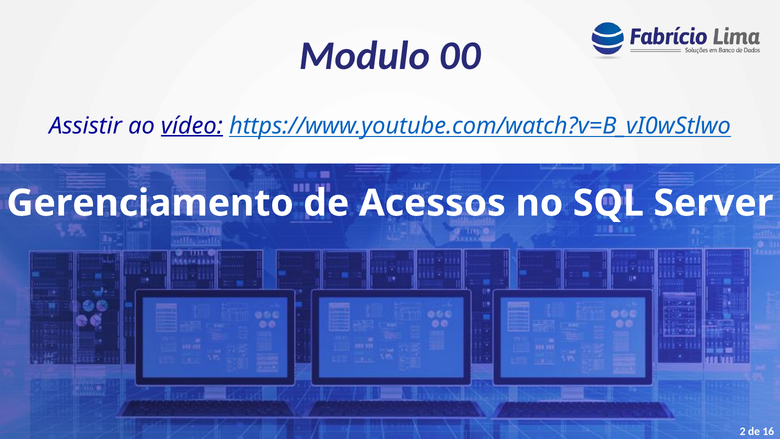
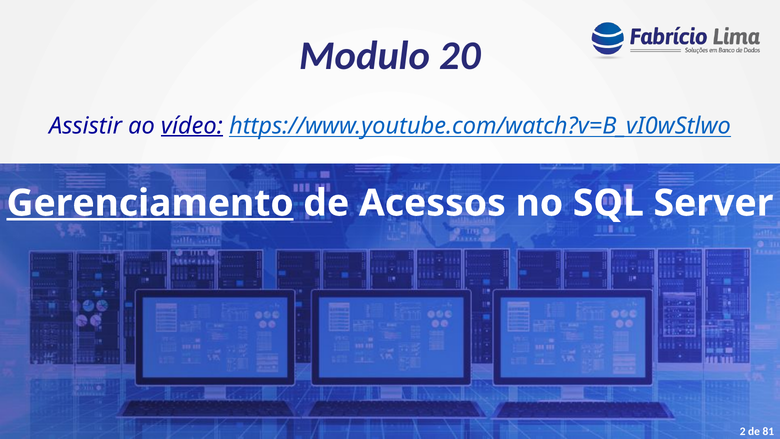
00: 00 -> 20
Gerenciamento underline: none -> present
16: 16 -> 81
